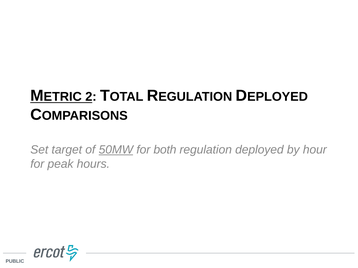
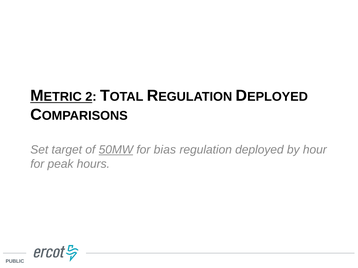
both: both -> bias
